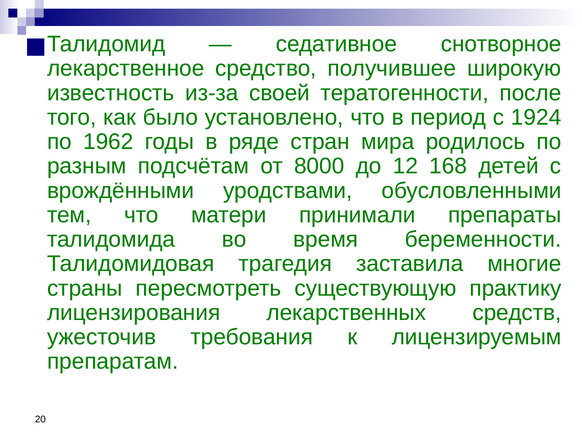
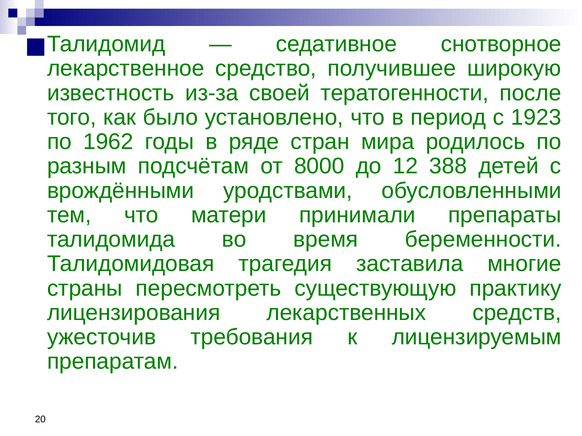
1924: 1924 -> 1923
168: 168 -> 388
